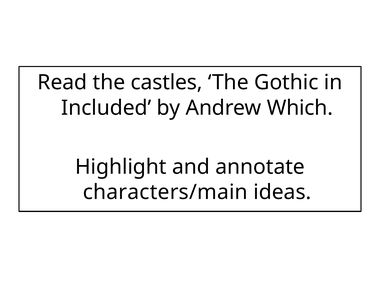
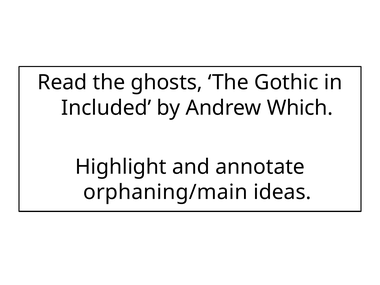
castles: castles -> ghosts
characters/main: characters/main -> orphaning/main
